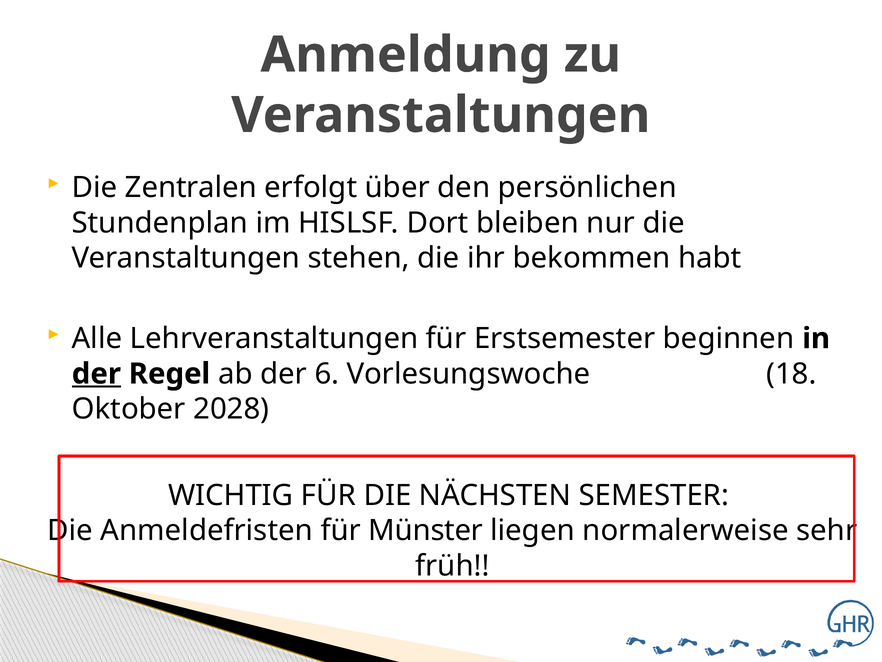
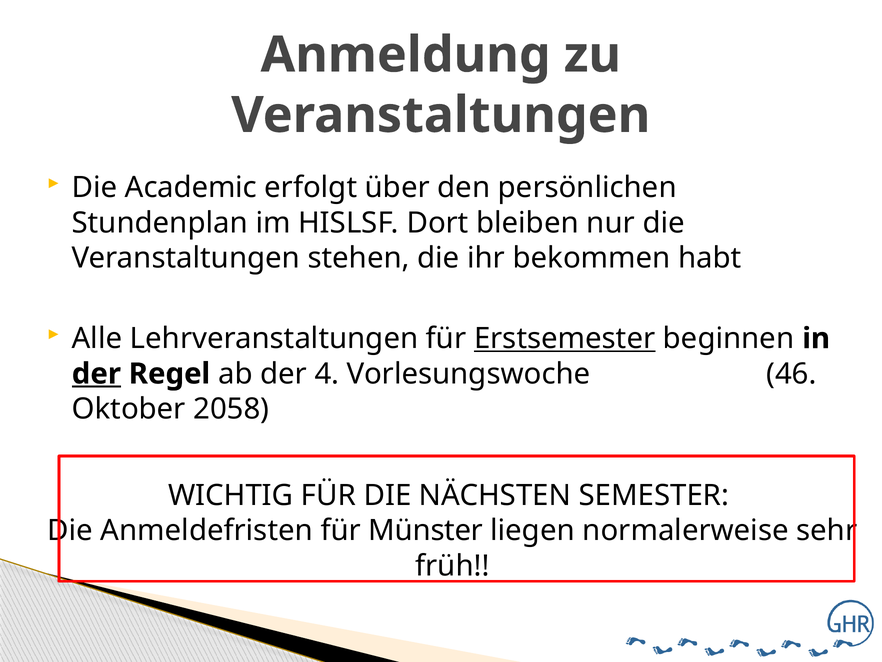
Zentralen: Zentralen -> Academic
Erstsemester underline: none -> present
6: 6 -> 4
18: 18 -> 46
2028: 2028 -> 2058
